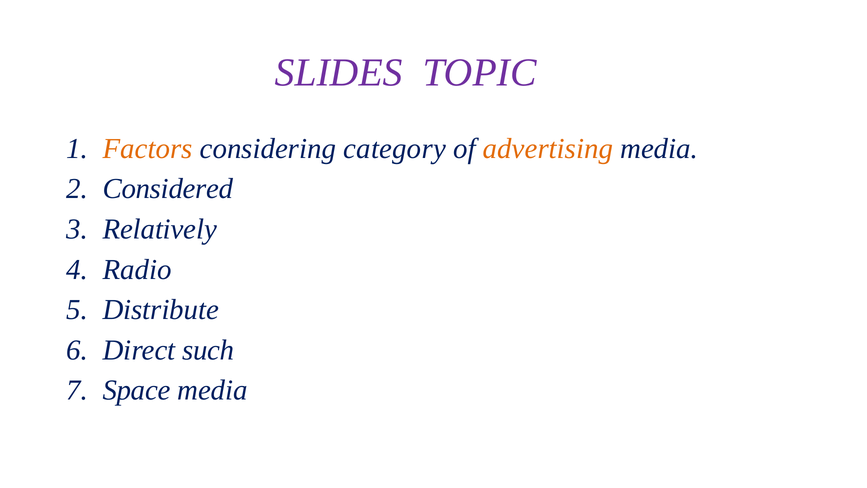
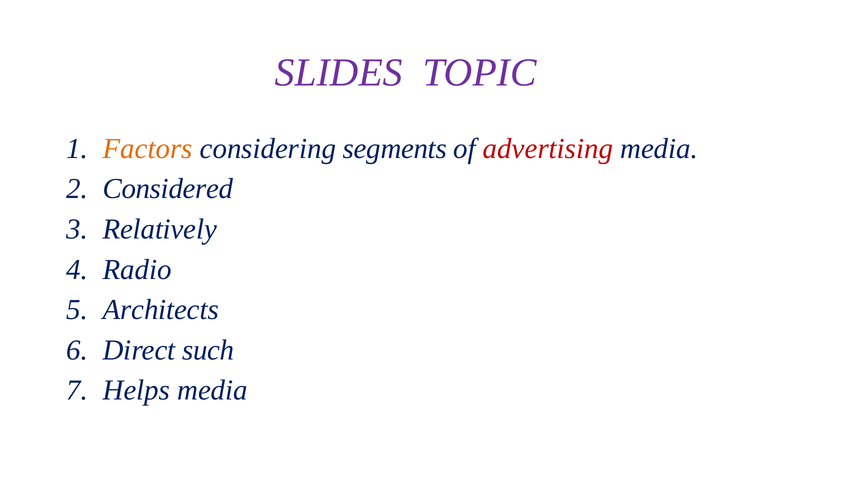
category: category -> segments
advertising colour: orange -> red
Distribute: Distribute -> Architects
Space: Space -> Helps
